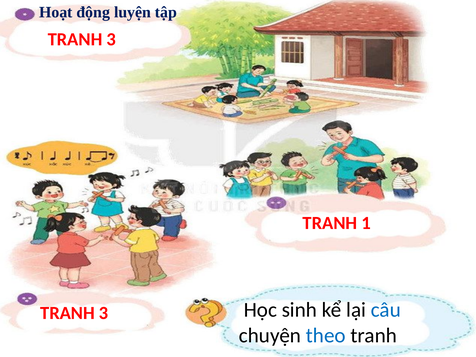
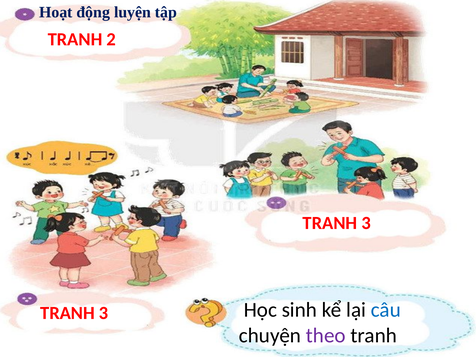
3 at (111, 40): 3 -> 2
1 at (366, 223): 1 -> 3
theo colour: blue -> purple
